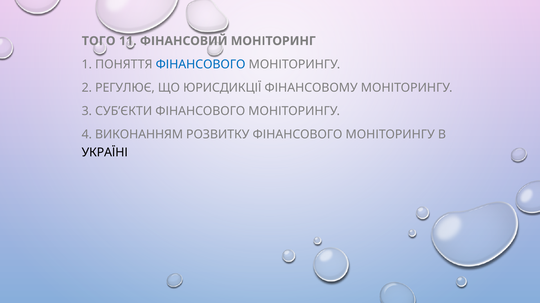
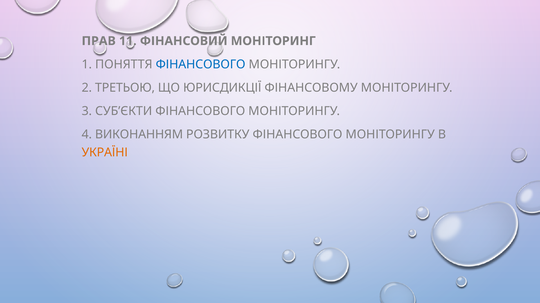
ТОГО: ТОГО -> ПРАВ
РЕГУЛЮЄ: РЕГУЛЮЄ -> ТРЕТЬОЮ
УКРАЇНІ colour: black -> orange
